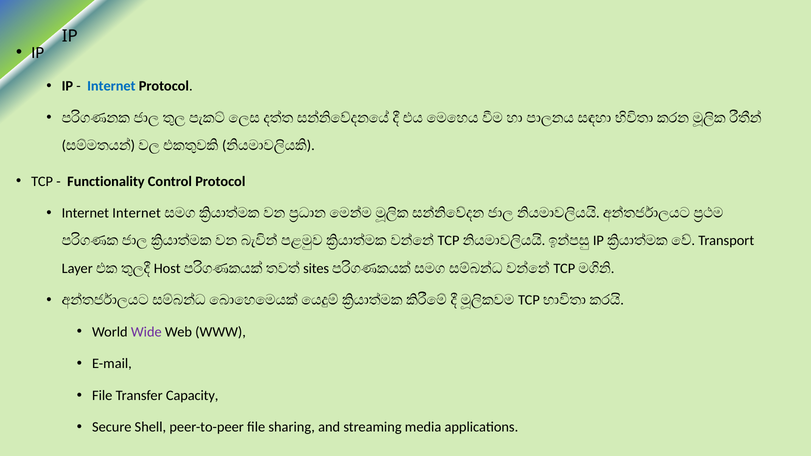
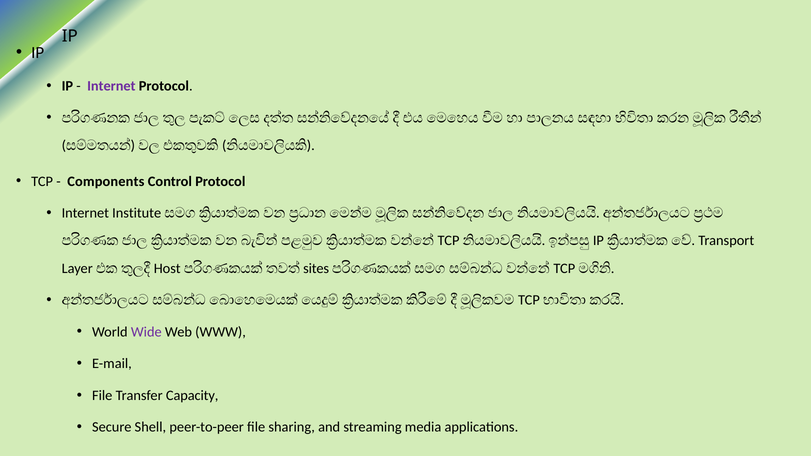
Internet at (111, 86) colour: blue -> purple
Functionality: Functionality -> Components
Internet Internet: Internet -> Institute
